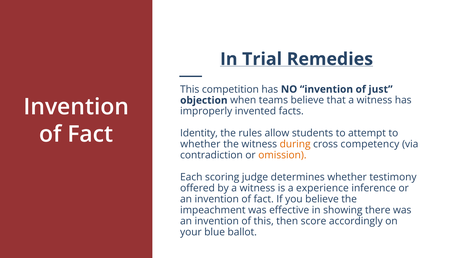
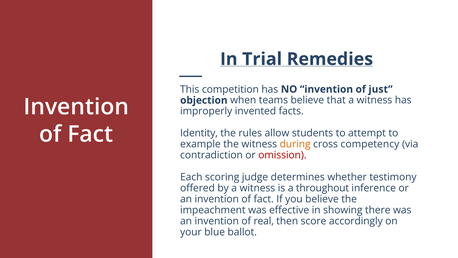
whether at (200, 144): whether -> example
omission colour: orange -> red
experience: experience -> throughout
of this: this -> real
